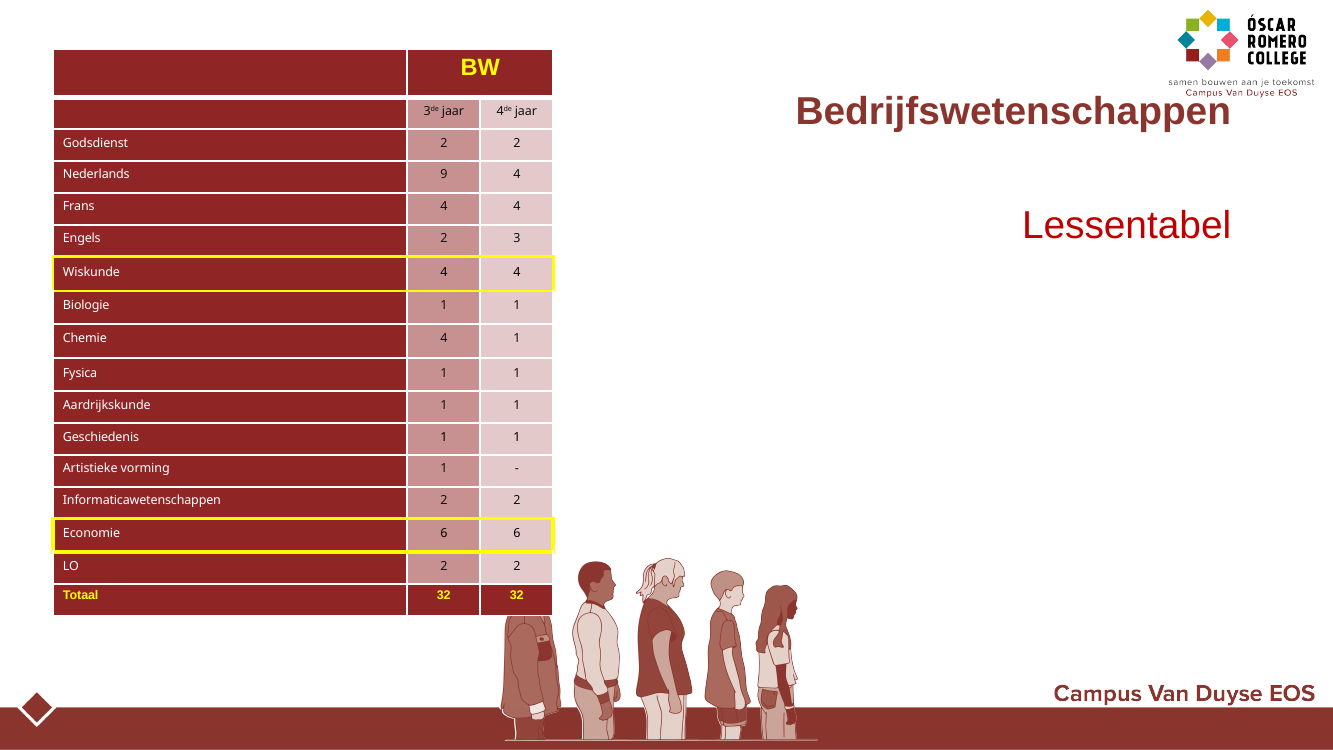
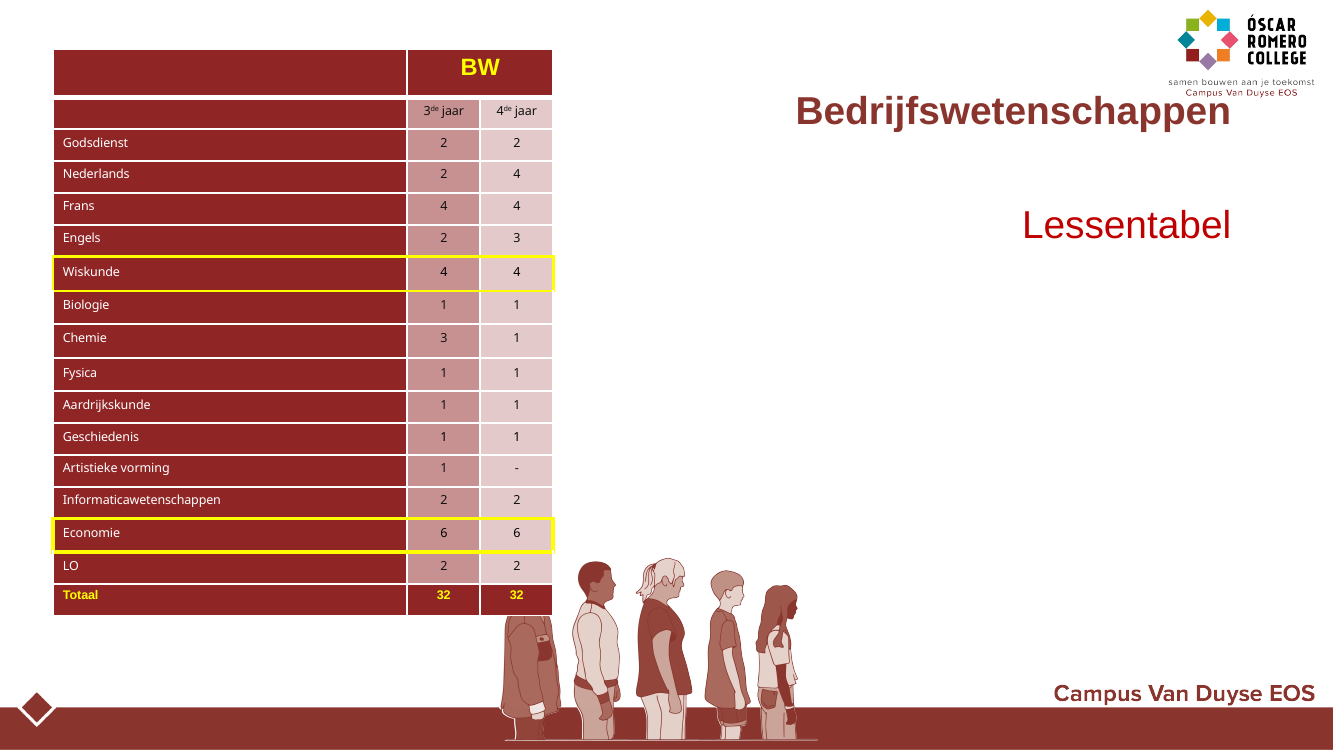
Nederlands 9: 9 -> 2
Chemie 4: 4 -> 3
